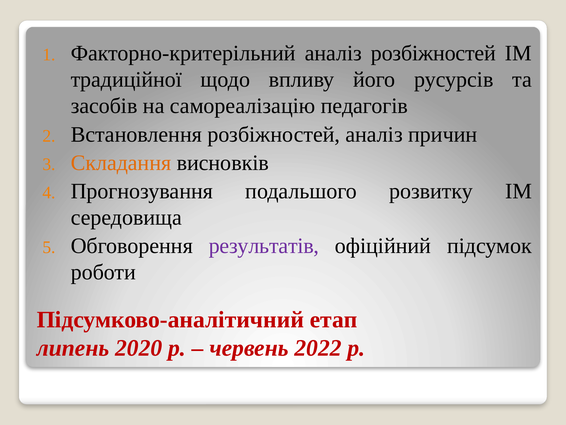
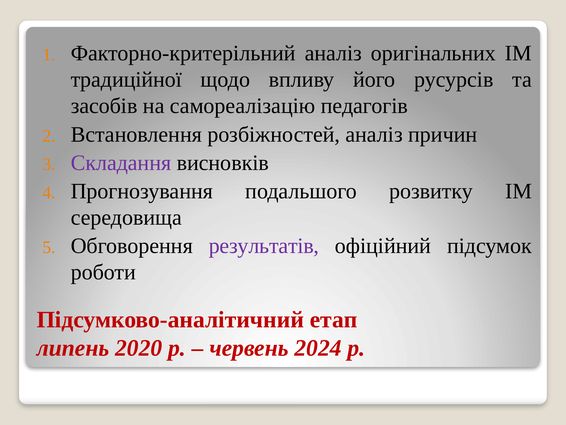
аналіз розбіжностей: розбіжностей -> оригінальних
Складання colour: orange -> purple
2022: 2022 -> 2024
